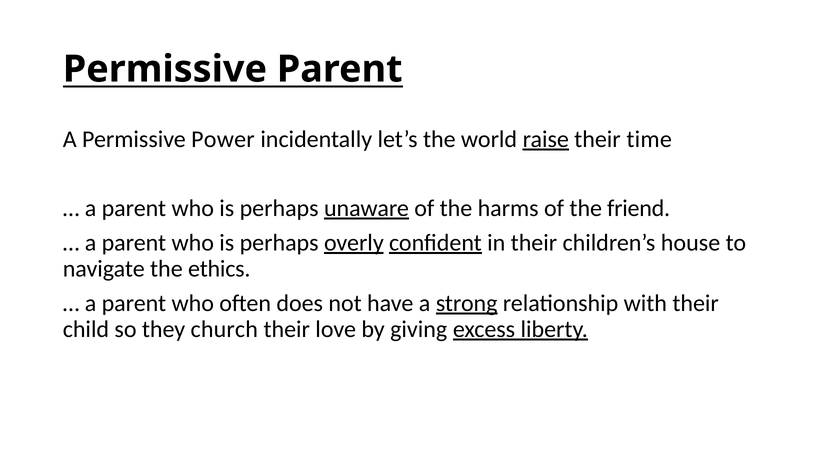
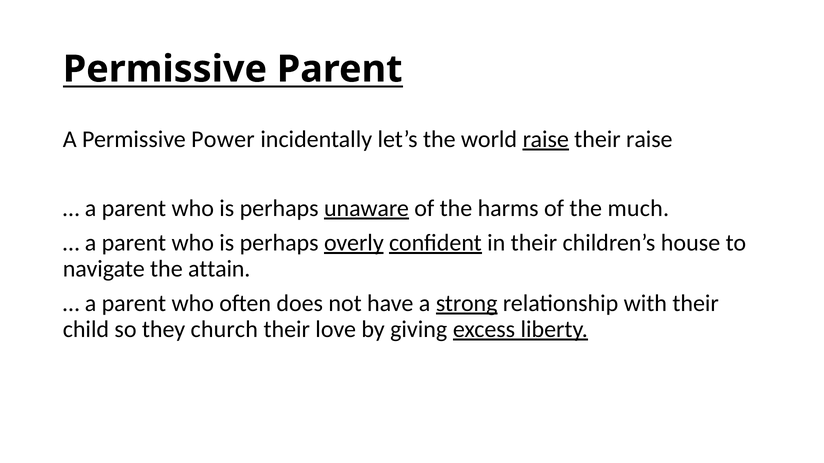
their time: time -> raise
friend: friend -> much
ethics: ethics -> attain
